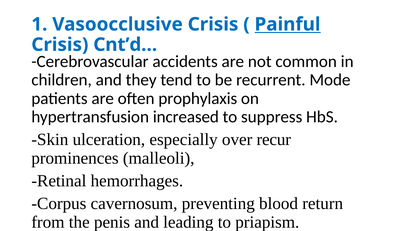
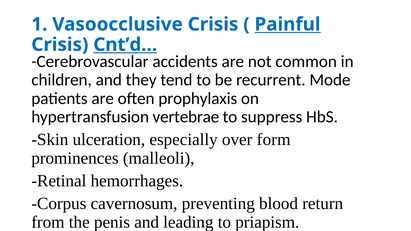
Cnt’d… underline: none -> present
increased: increased -> vertebrae
recur: recur -> form
